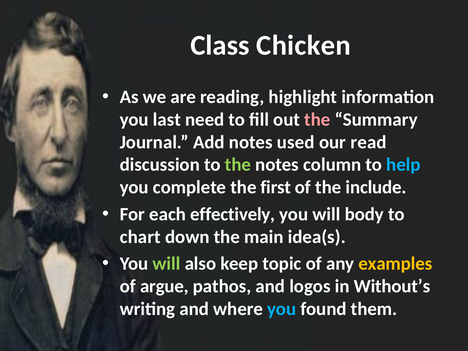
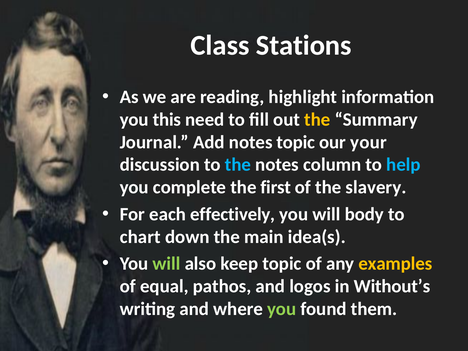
Chicken: Chicken -> Stations
last: last -> this
the at (317, 119) colour: pink -> yellow
notes used: used -> topic
read: read -> your
the at (238, 165) colour: light green -> light blue
include: include -> slavery
argue: argue -> equal
you at (282, 309) colour: light blue -> light green
